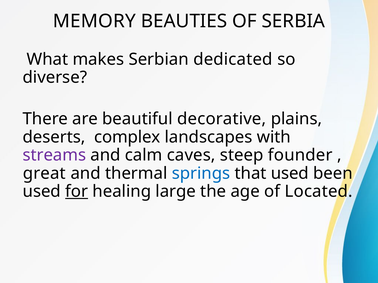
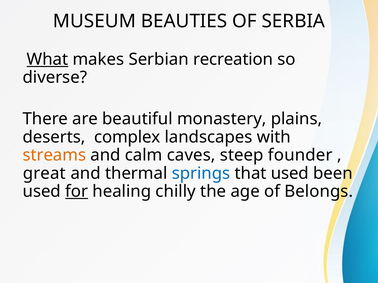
MEMORY: MEMORY -> MUSEUM
What underline: none -> present
dedicated: dedicated -> recreation
decorative: decorative -> monastery
streams colour: purple -> orange
large: large -> chilly
Located: Located -> Belongs
